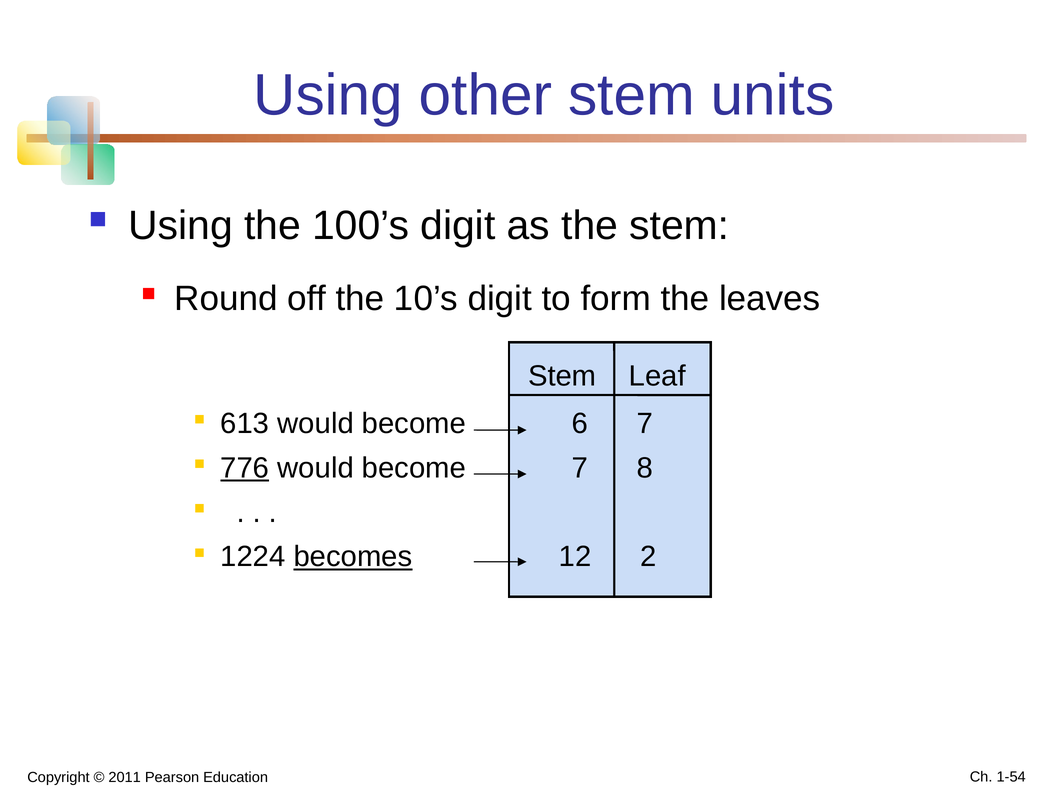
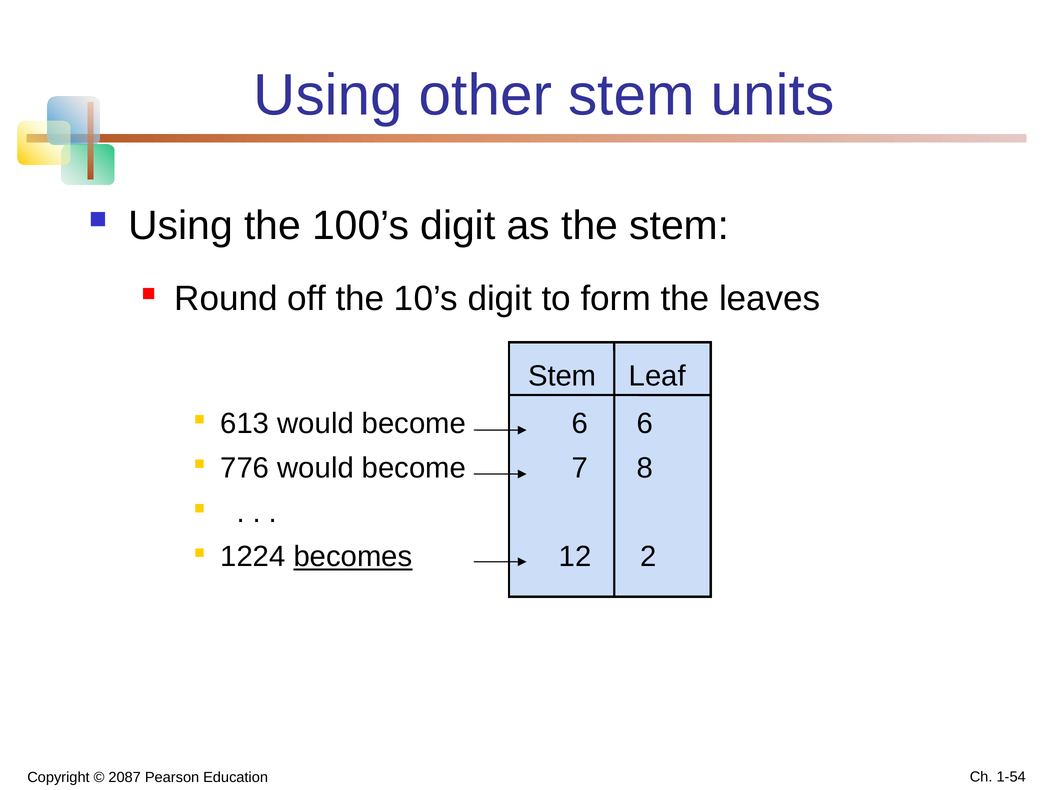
6 7: 7 -> 6
776 underline: present -> none
2011: 2011 -> 2087
